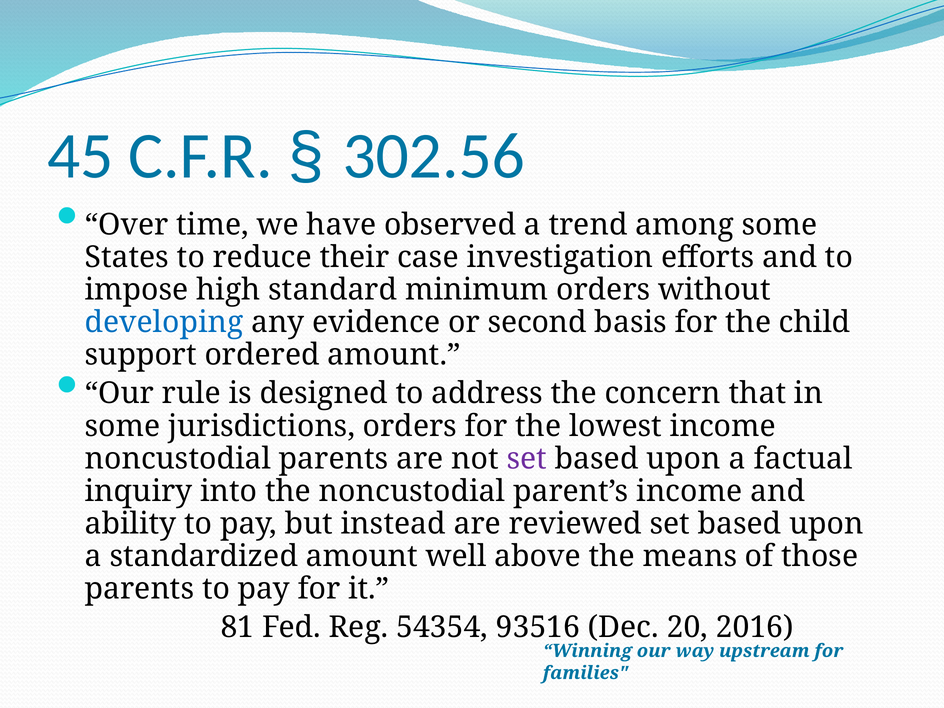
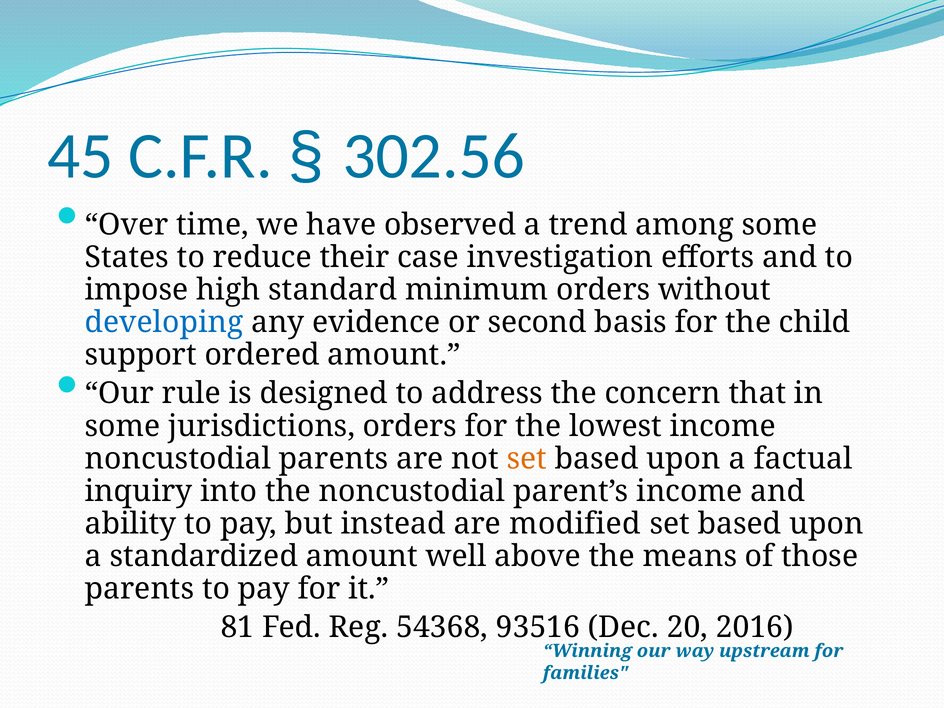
set at (527, 459) colour: purple -> orange
reviewed: reviewed -> modified
54354: 54354 -> 54368
